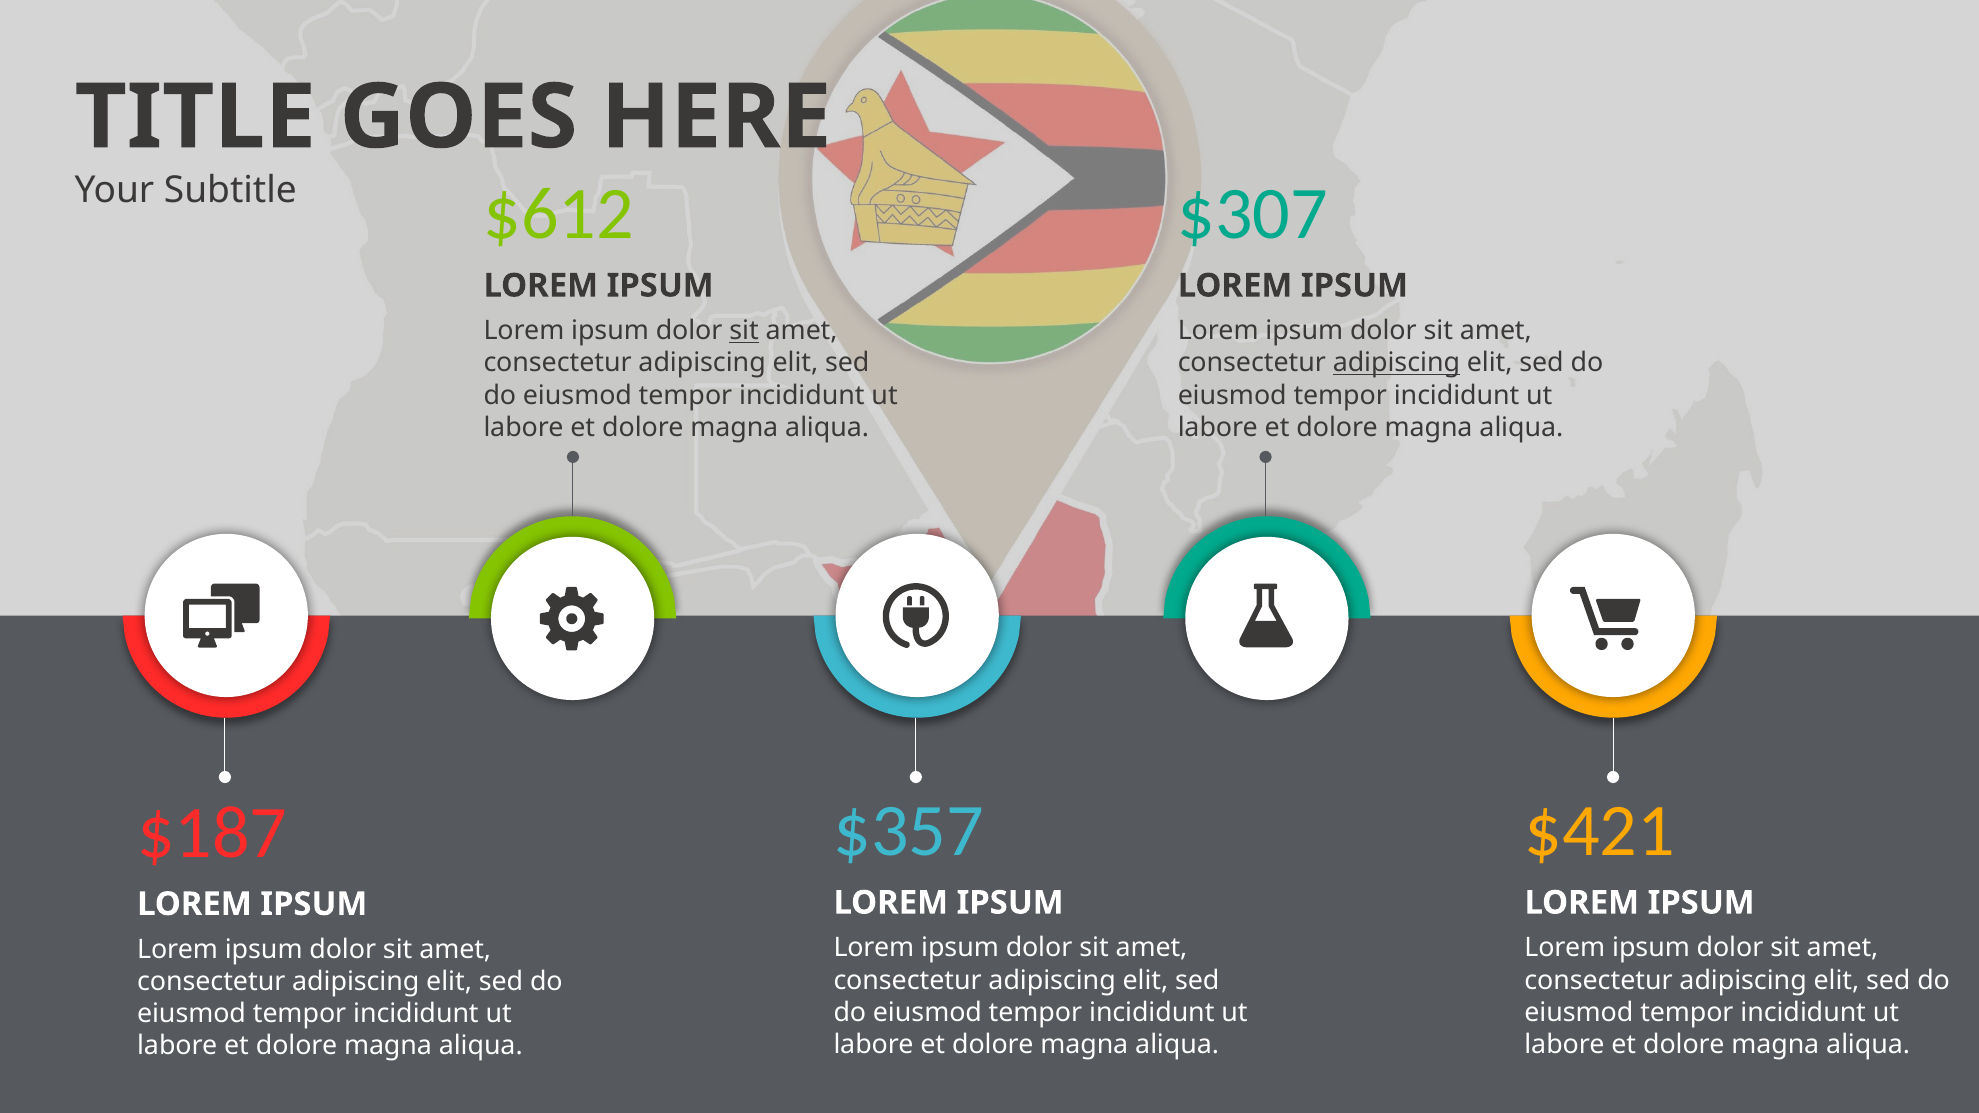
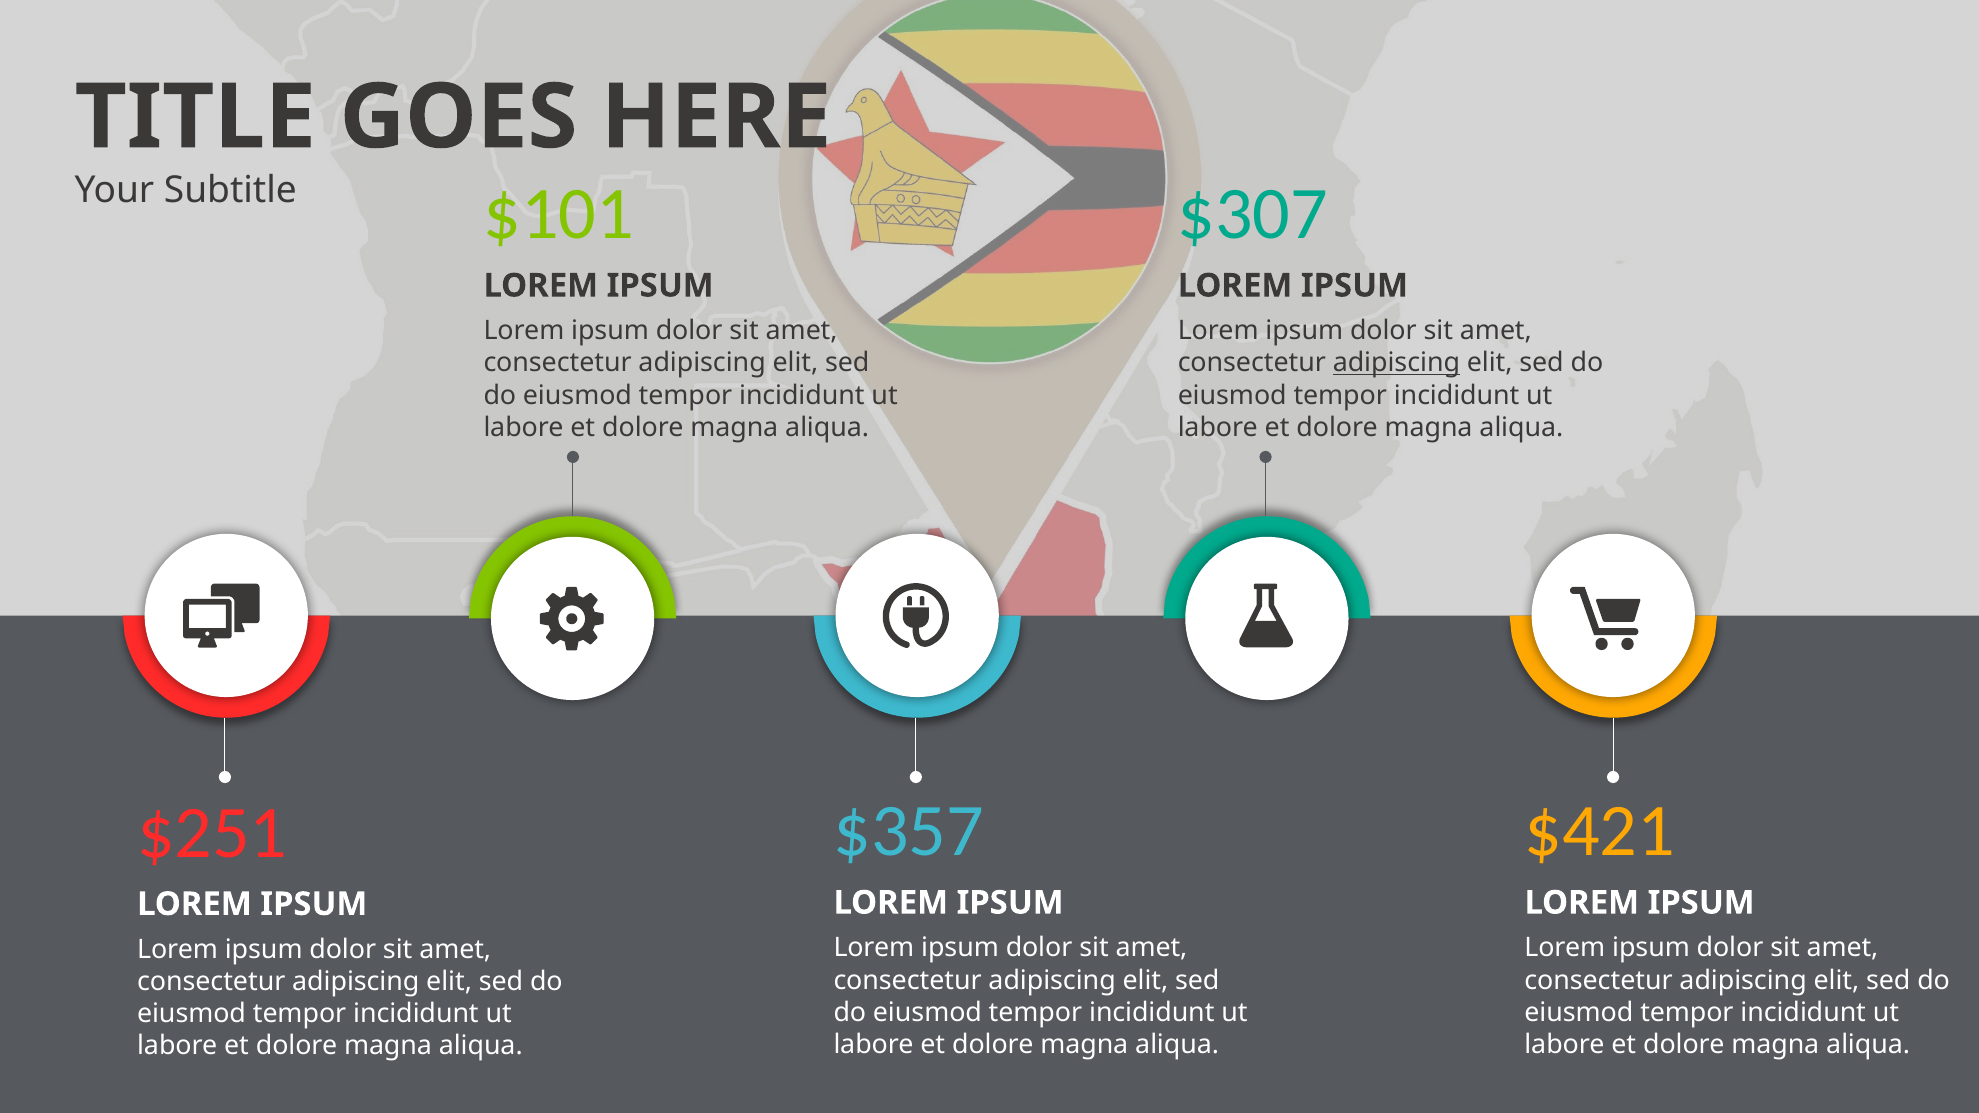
$612: $612 -> $101
sit at (744, 331) underline: present -> none
$187: $187 -> $251
